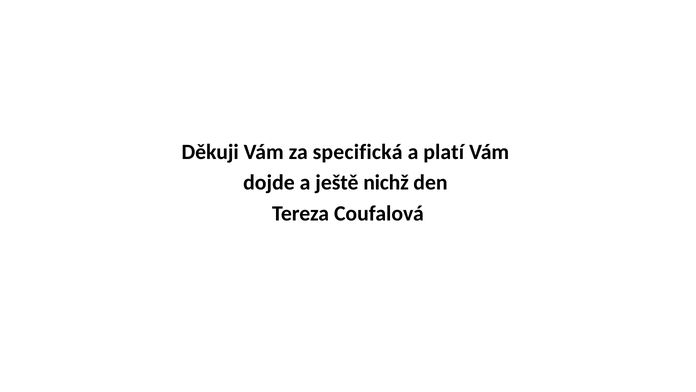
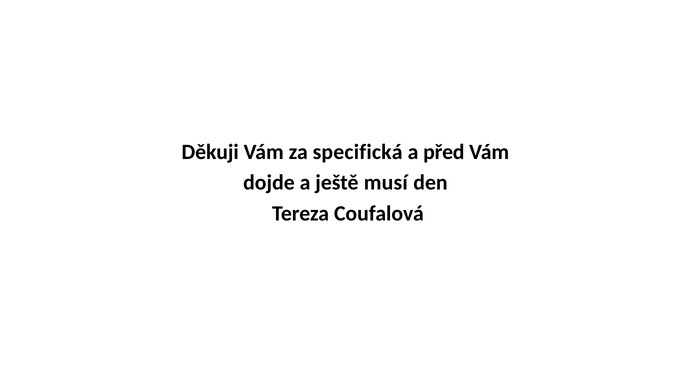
platí: platí -> před
nichž: nichž -> musí
